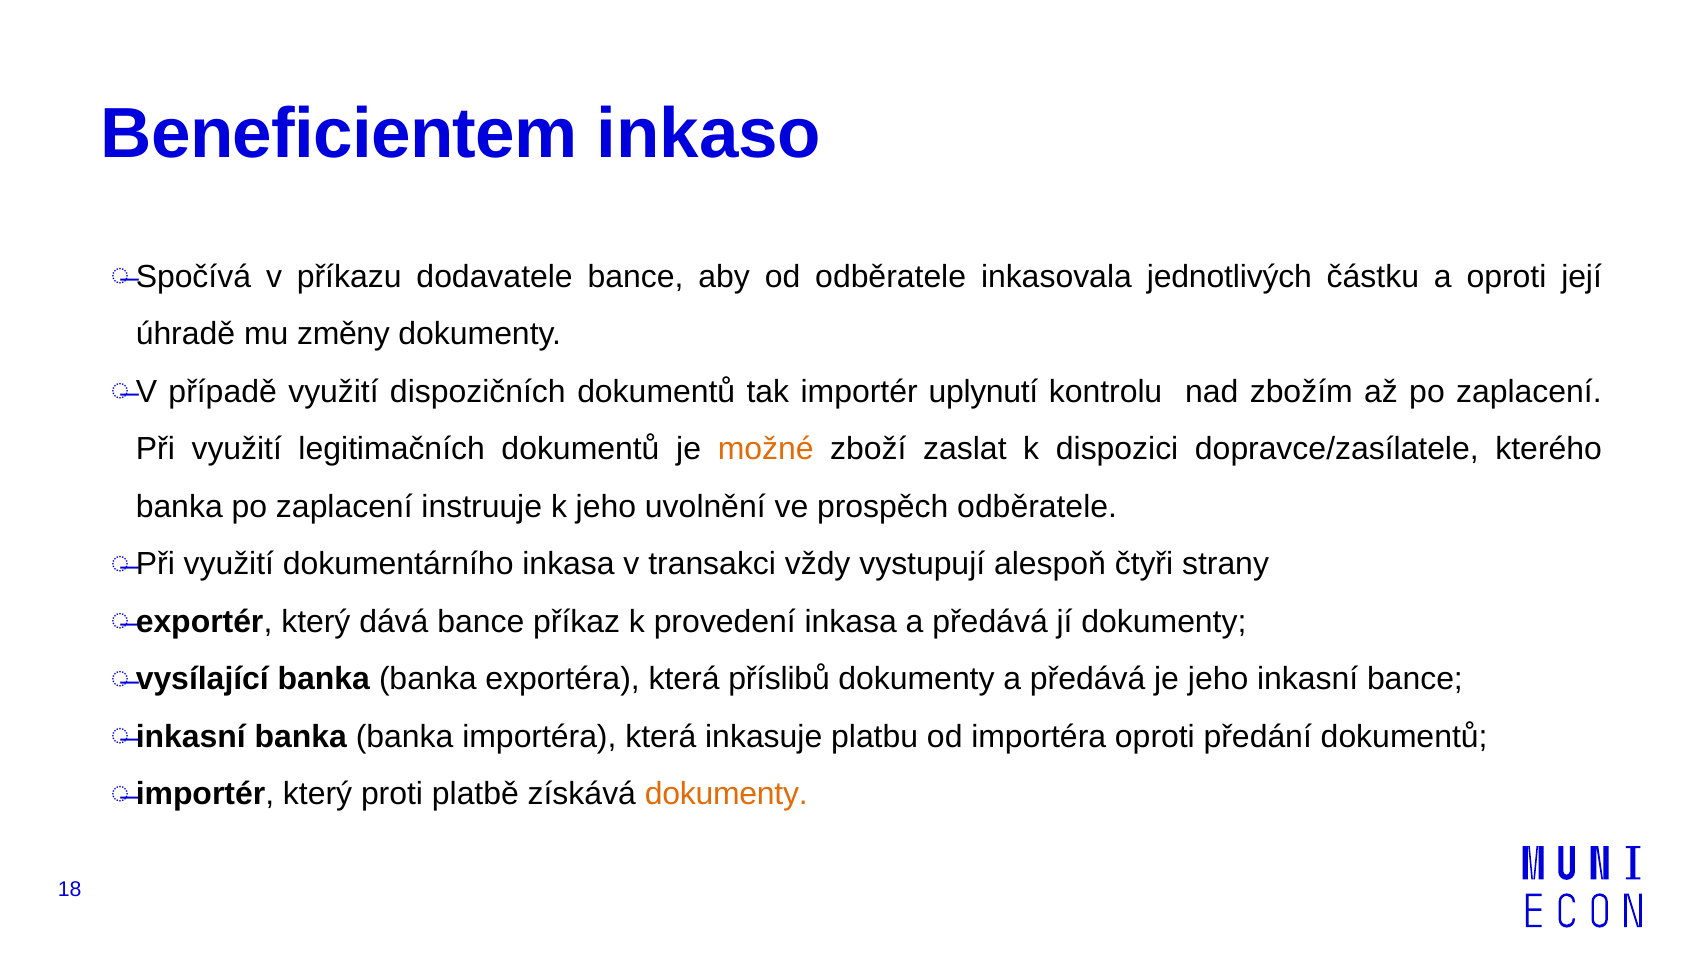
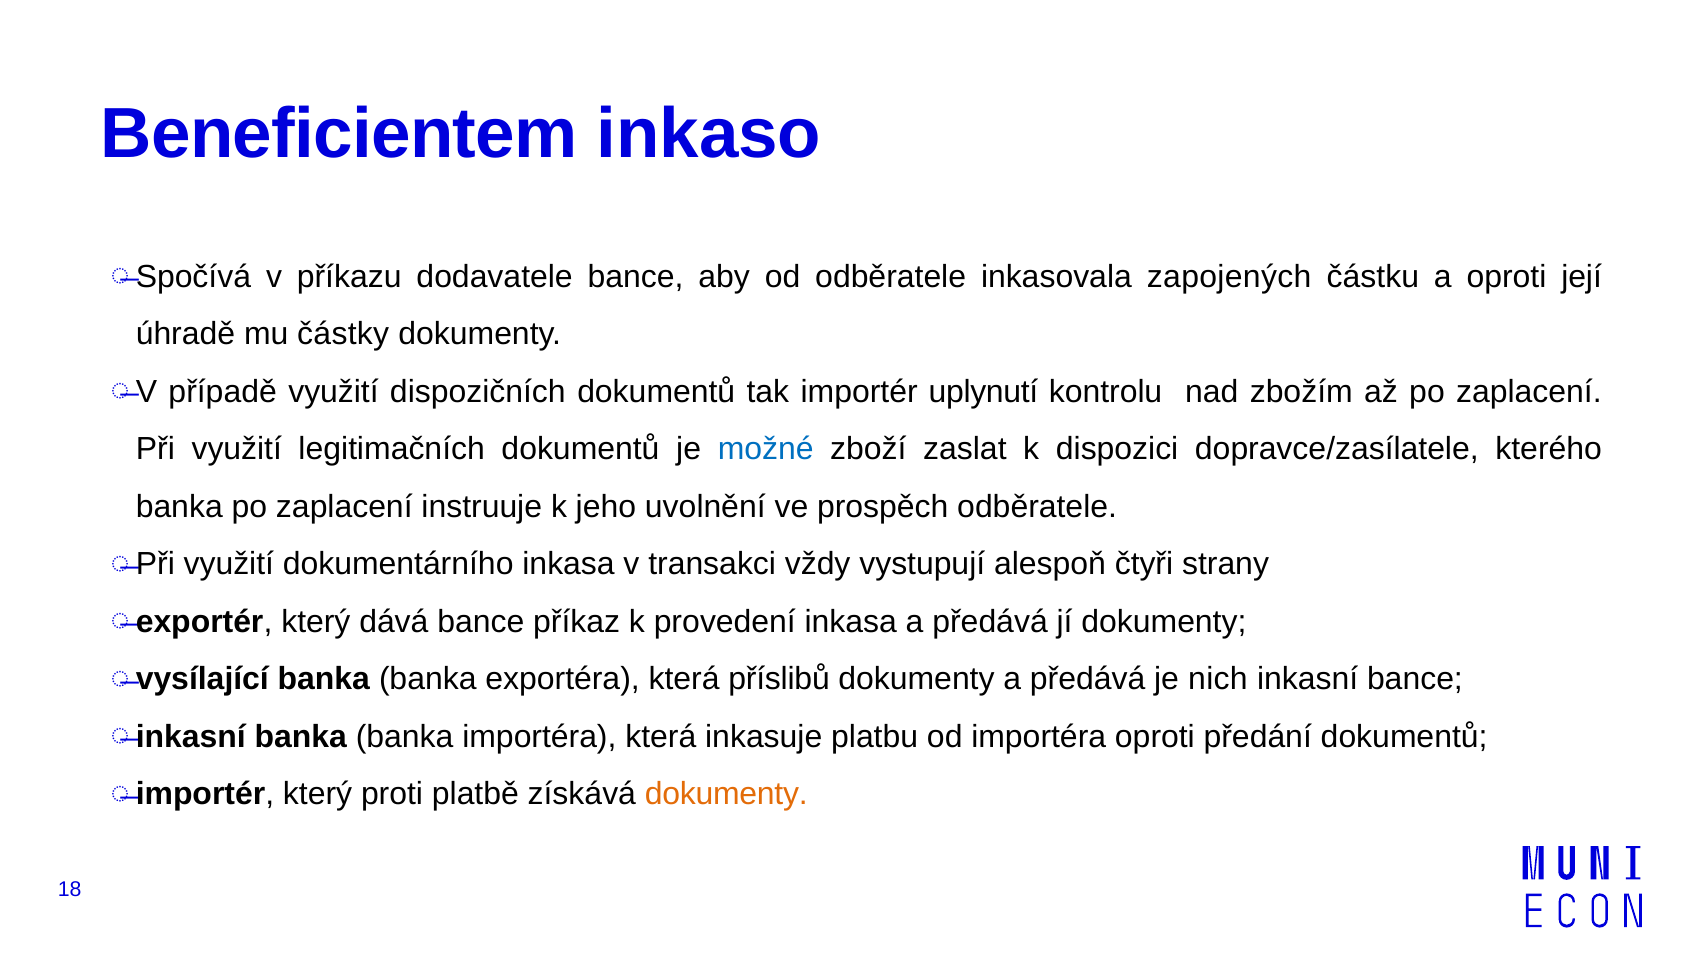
jednotlivých: jednotlivých -> zapojených
změny: změny -> částky
možné colour: orange -> blue
je jeho: jeho -> nich
